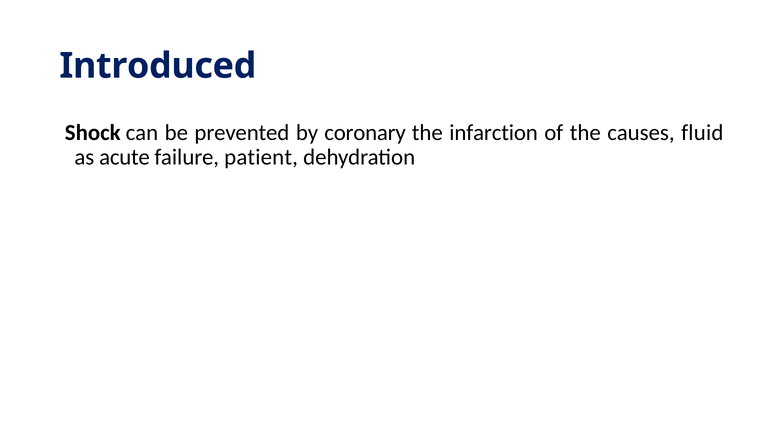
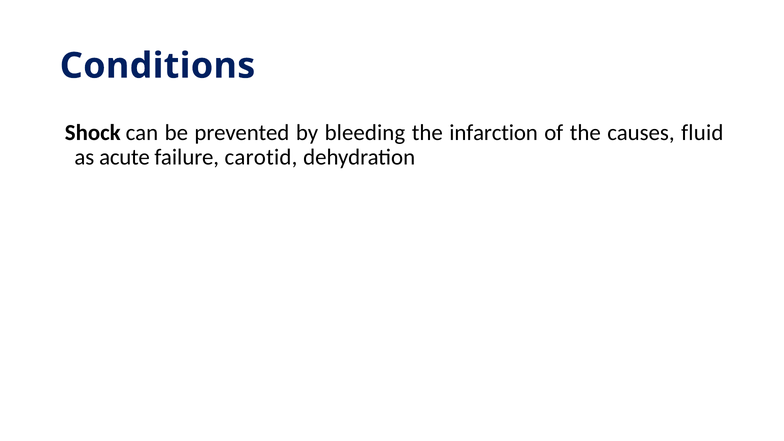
Introduced: Introduced -> Conditions
coronary: coronary -> bleeding
patient: patient -> carotid
